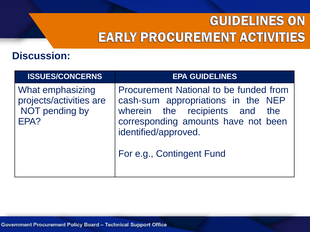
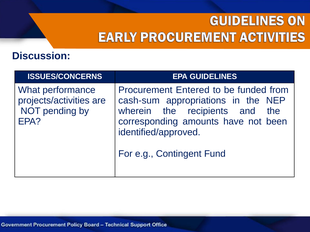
emphasizing: emphasizing -> performance
National: National -> Entered
